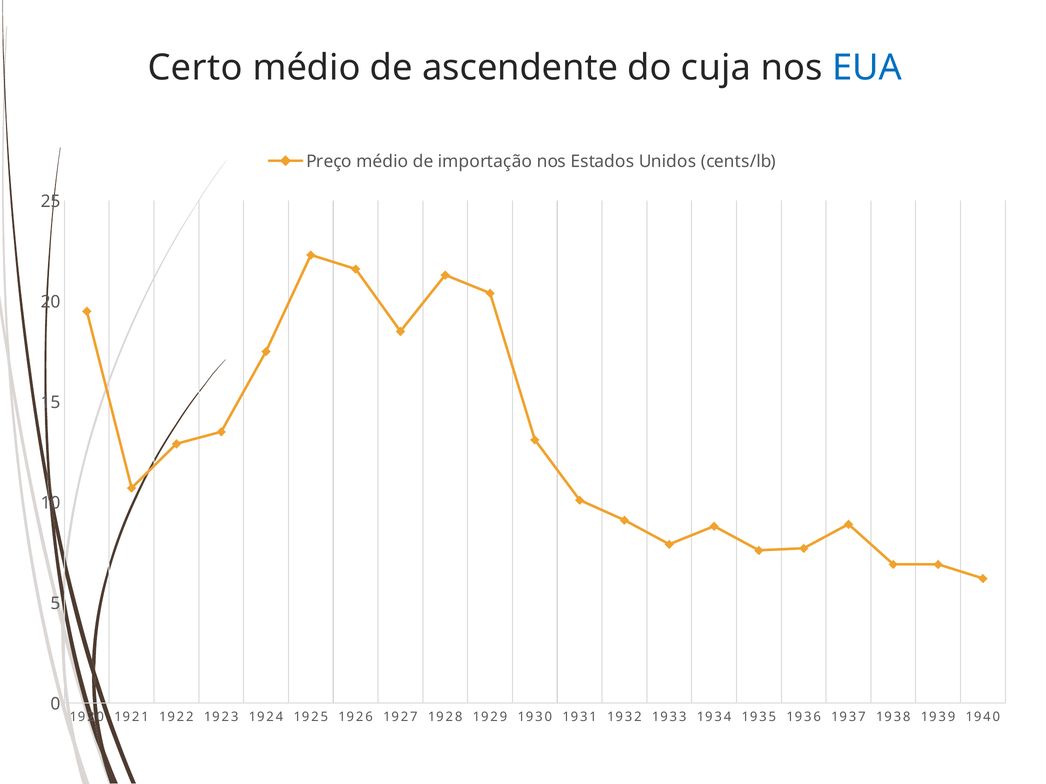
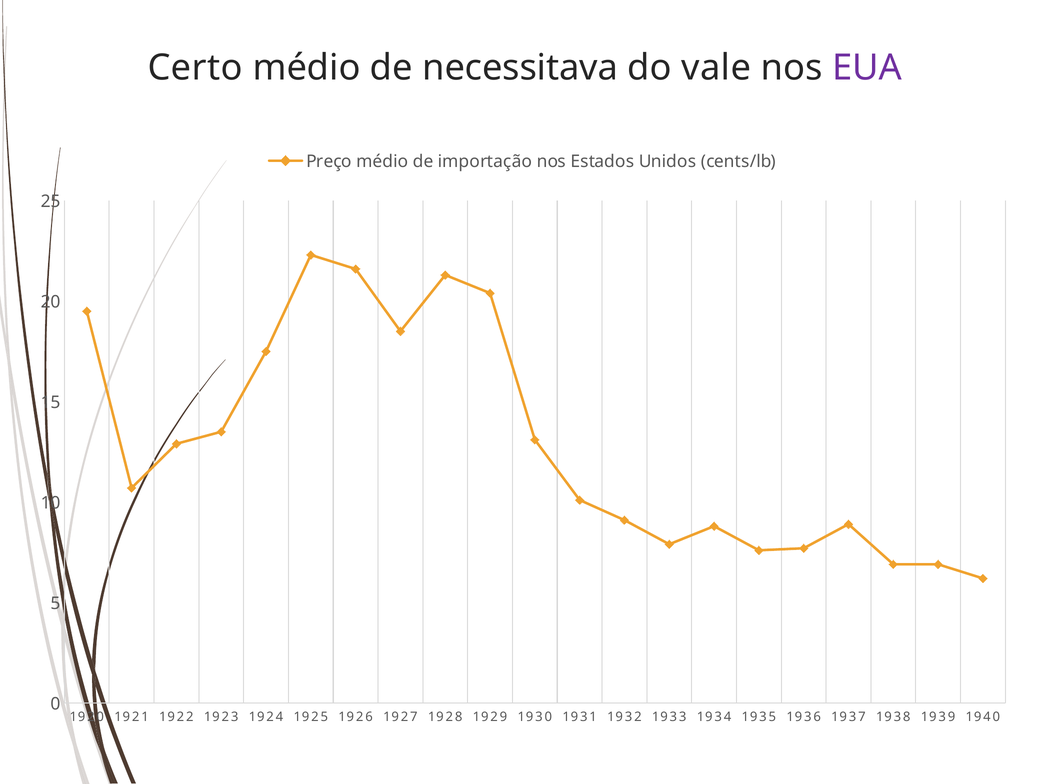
ascendente: ascendente -> necessitava
cuja: cuja -> vale
EUA colour: blue -> purple
